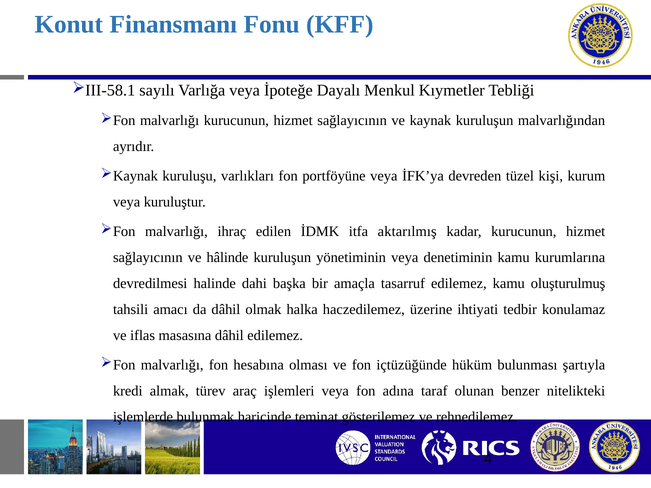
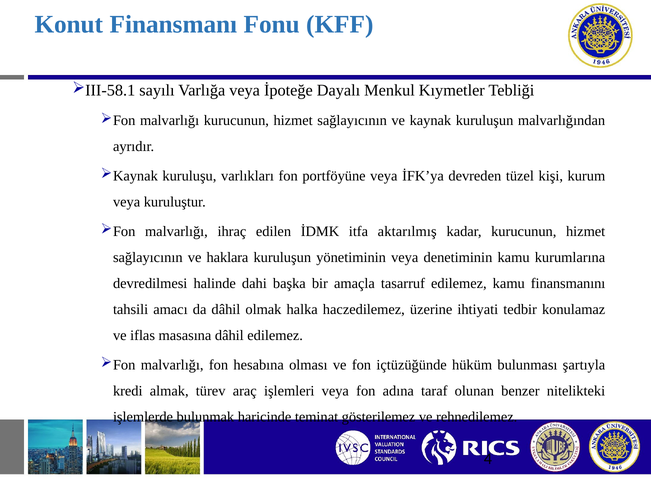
hâlinde: hâlinde -> haklara
oluşturulmuş: oluşturulmuş -> finansmanını
